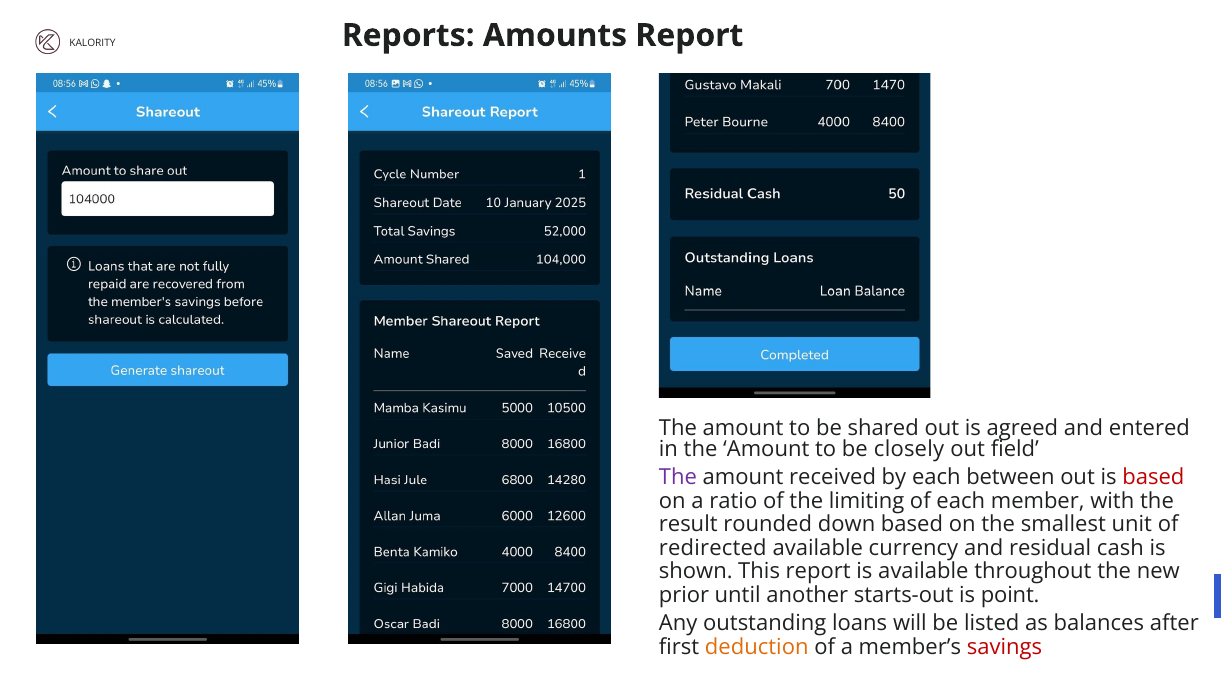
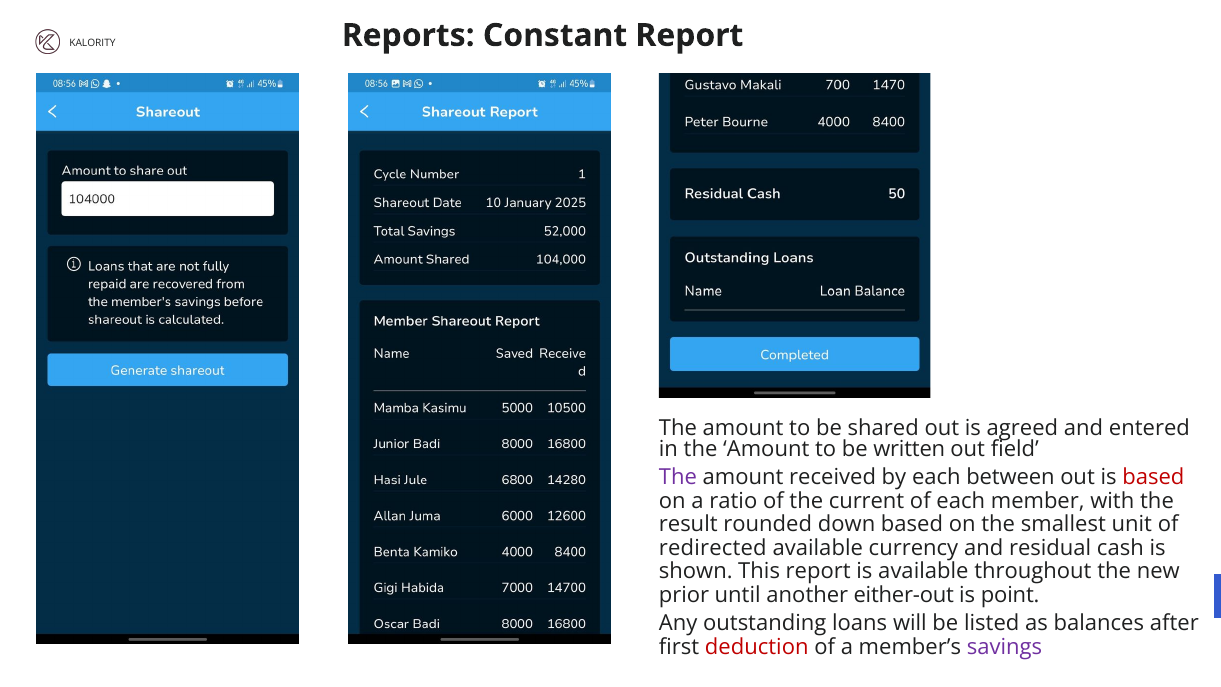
Amounts: Amounts -> Constant
closely: closely -> written
limiting: limiting -> current
starts-out: starts-out -> either-out
deduction colour: orange -> red
savings colour: red -> purple
